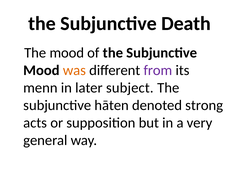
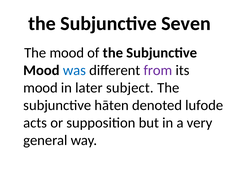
Death: Death -> Seven
was colour: orange -> blue
menn at (40, 88): menn -> mood
strong: strong -> lufode
